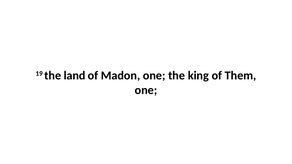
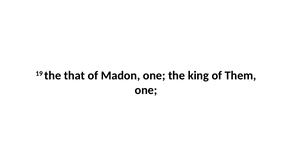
land: land -> that
